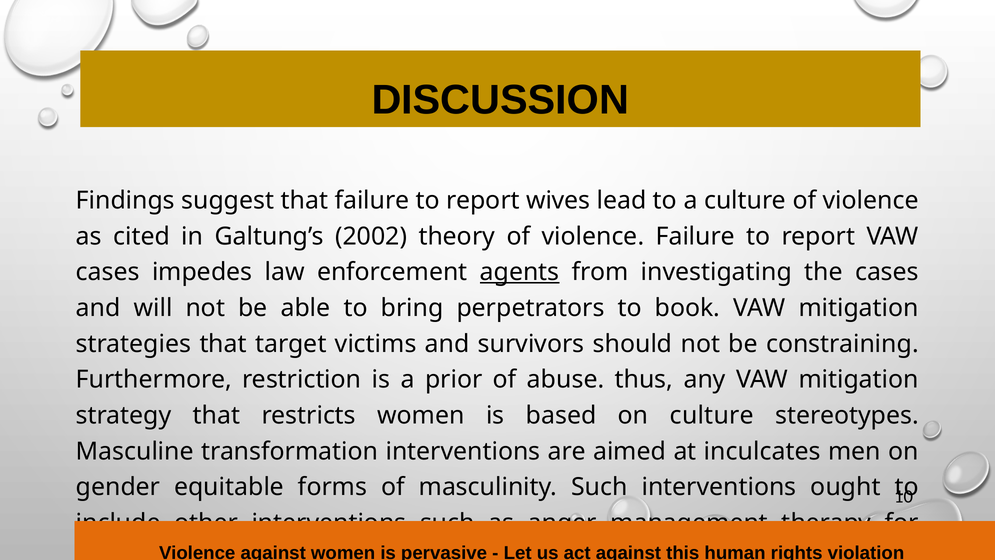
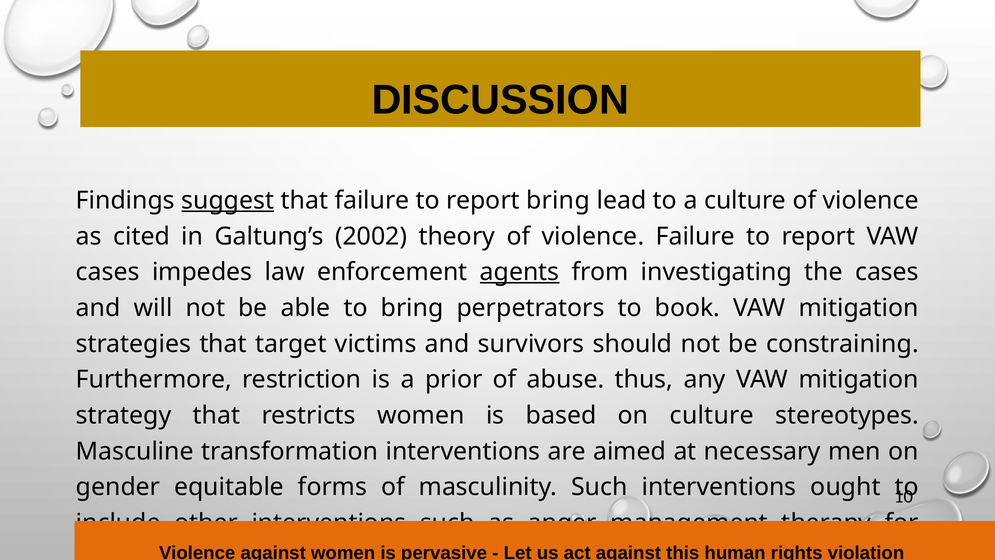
suggest underline: none -> present
report wives: wives -> bring
inculcates: inculcates -> necessary
